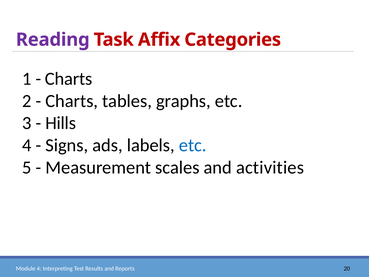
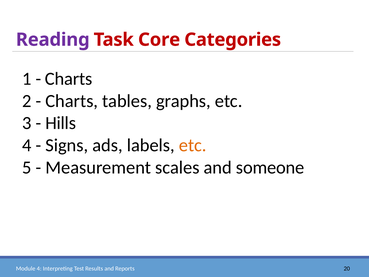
Affix: Affix -> Core
etc at (193, 145) colour: blue -> orange
activities: activities -> someone
